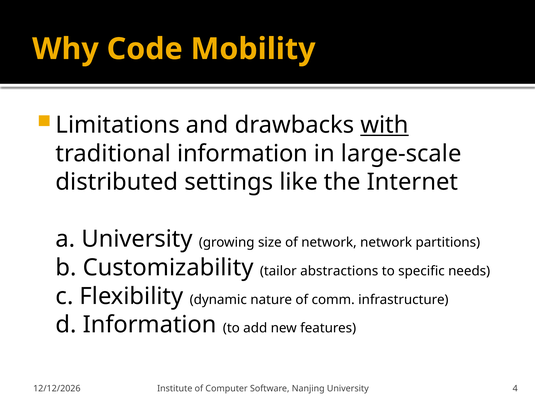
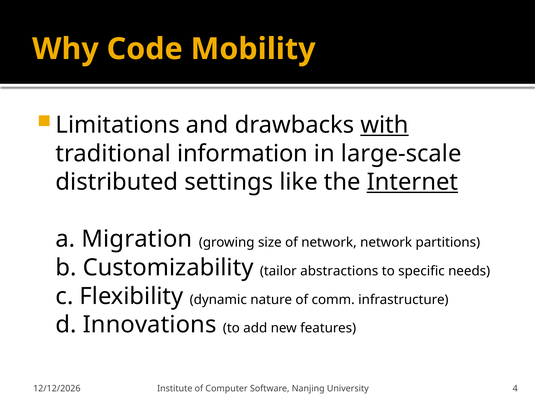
Internet underline: none -> present
a University: University -> Migration
d Information: Information -> Innovations
